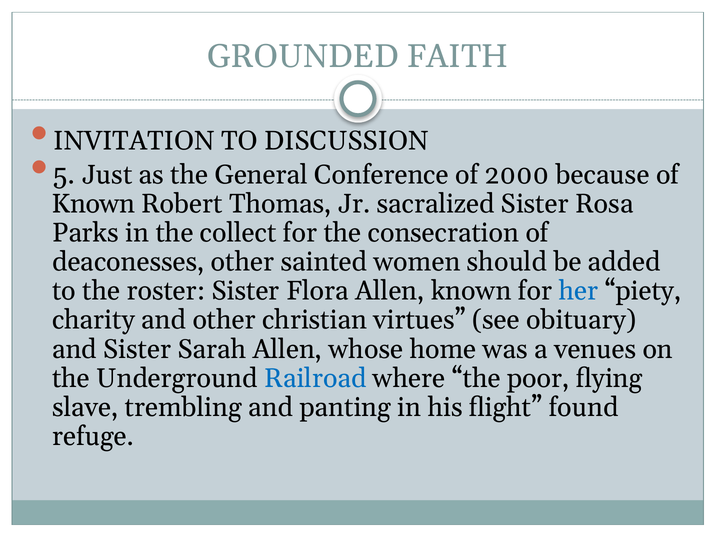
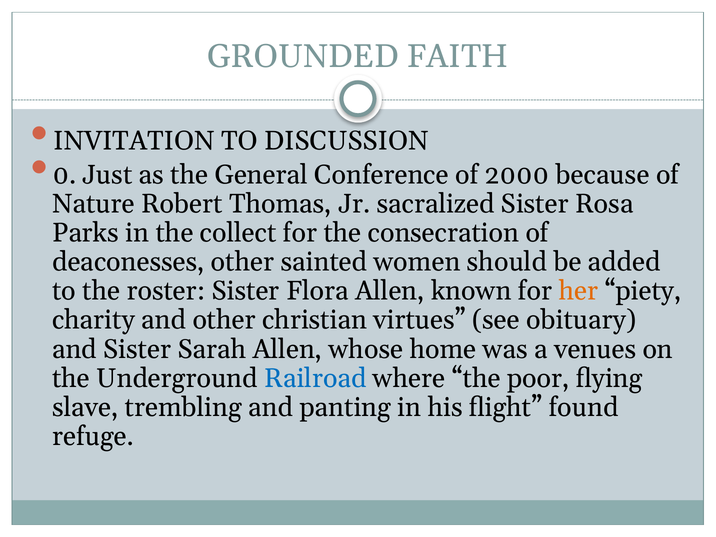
5: 5 -> 0
Known at (93, 204): Known -> Nature
her colour: blue -> orange
